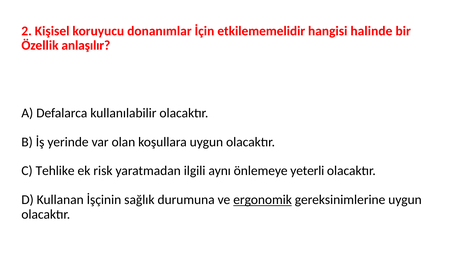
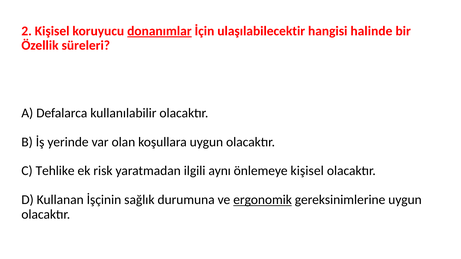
donanımlar underline: none -> present
etkilememelidir: etkilememelidir -> ulaşılabilecektir
anlaşılır: anlaşılır -> süreleri
önlemeye yeterli: yeterli -> kişisel
